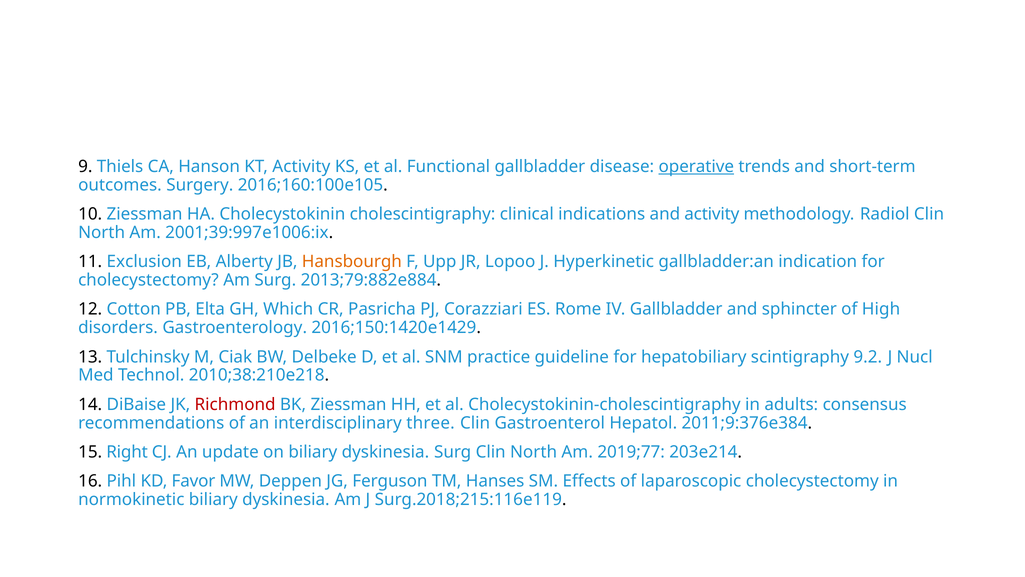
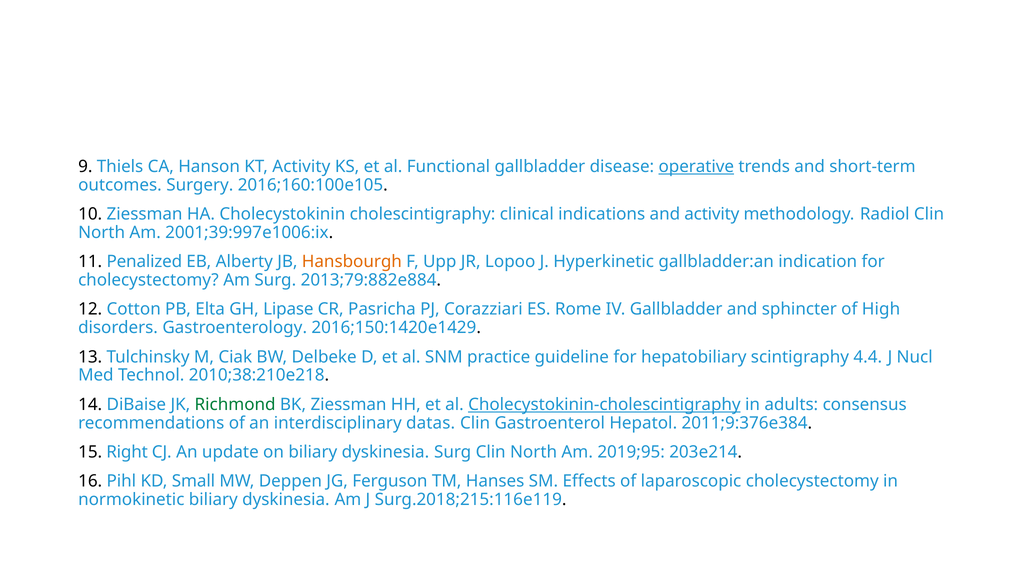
Exclusion: Exclusion -> Penalized
Which: Which -> Lipase
9.2: 9.2 -> 4.4
Richmond colour: red -> green
Cholecystokinin-cholescintigraphy underline: none -> present
three: three -> datas
2019;77: 2019;77 -> 2019;95
Favor: Favor -> Small
